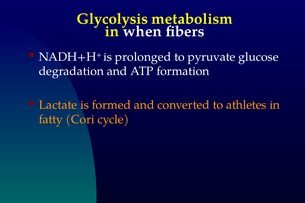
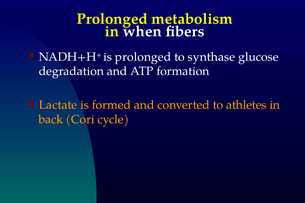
Glycolysis at (112, 19): Glycolysis -> Prolonged
pyruvate: pyruvate -> synthase
fatty: fatty -> back
